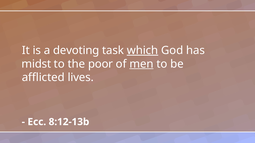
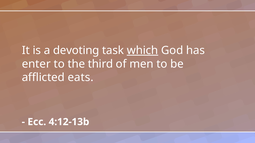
midst: midst -> enter
poor: poor -> third
men underline: present -> none
lives: lives -> eats
8:12-13b: 8:12-13b -> 4:12-13b
